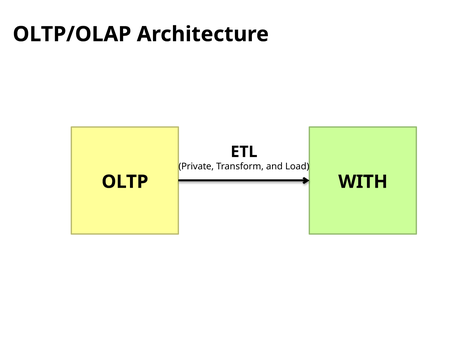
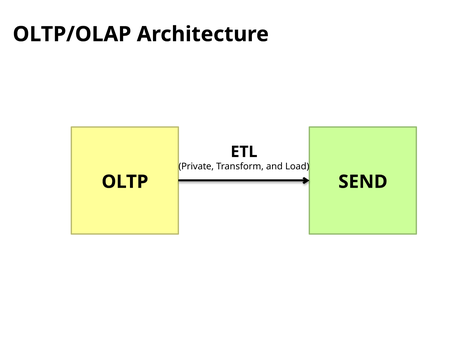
WITH: WITH -> SEND
